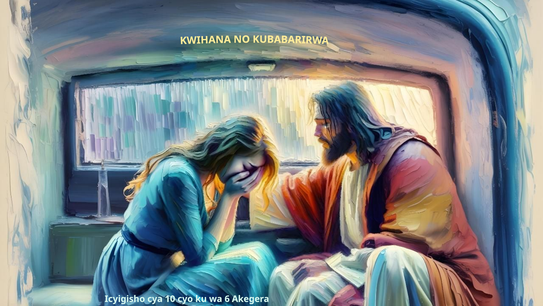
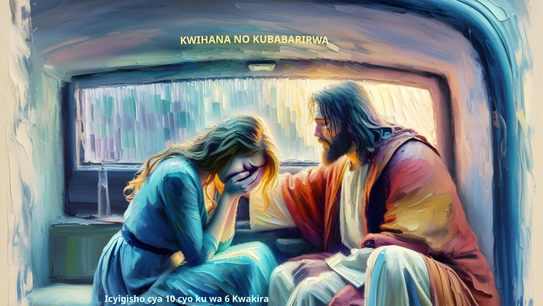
Akegera: Akegera -> Kwakira
